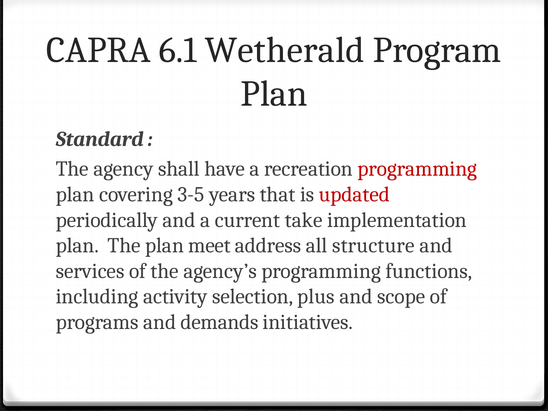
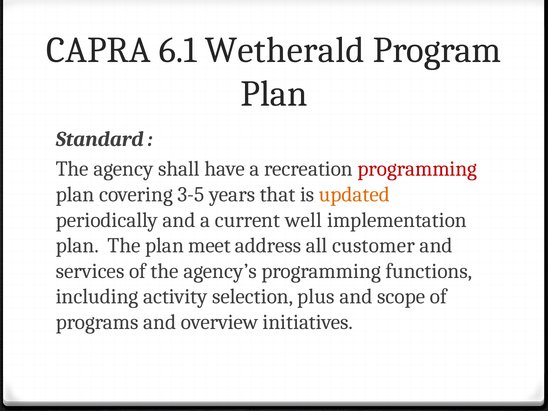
updated colour: red -> orange
take: take -> well
structure: structure -> customer
demands: demands -> overview
